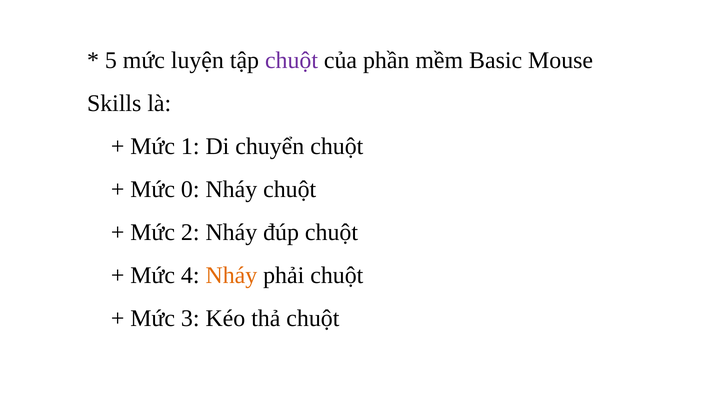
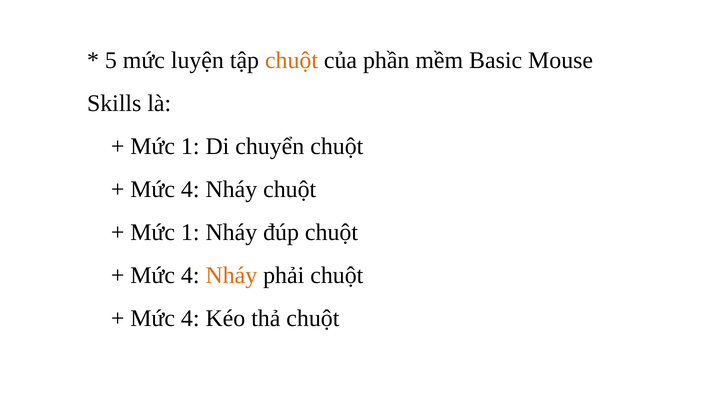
chuột at (292, 60) colour: purple -> orange
0 at (190, 189): 0 -> 4
2 at (190, 232): 2 -> 1
3 at (190, 318): 3 -> 4
